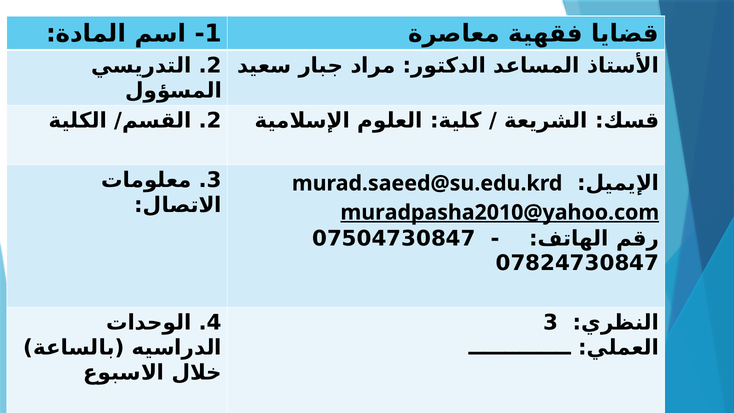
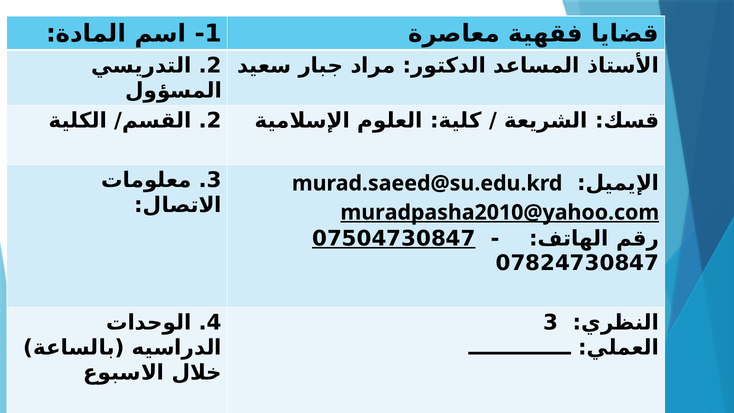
07504730847 underline: none -> present
